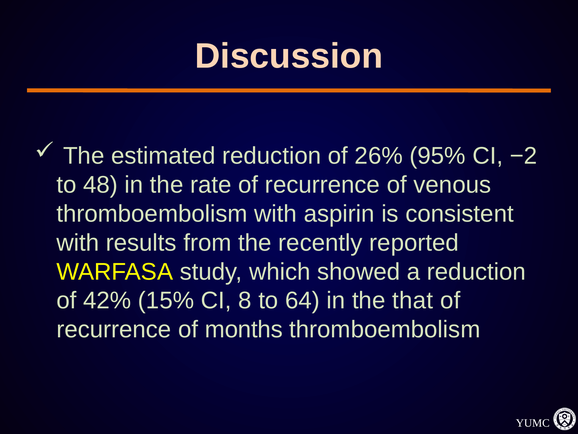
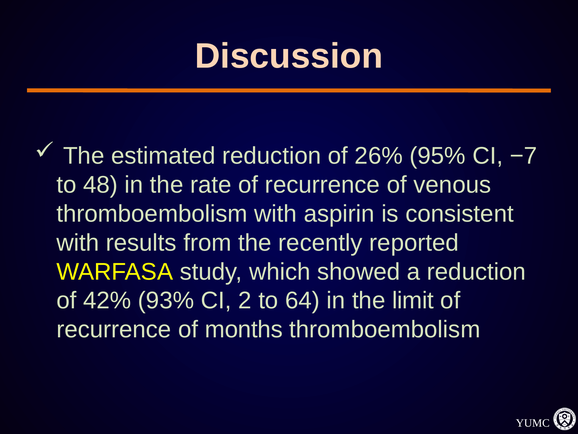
−2: −2 -> −7
15%: 15% -> 93%
8: 8 -> 2
that: that -> limit
